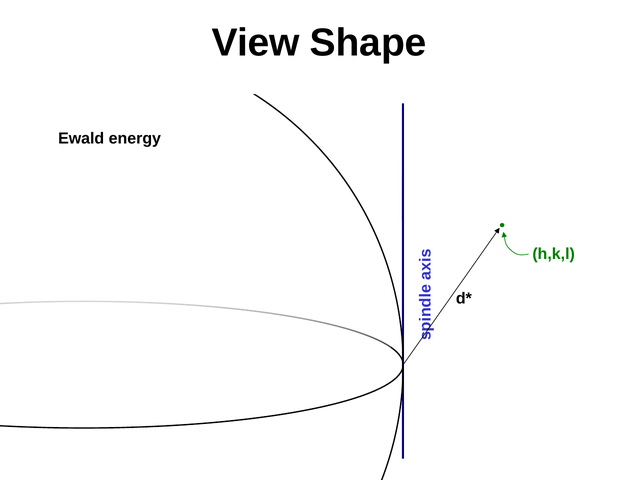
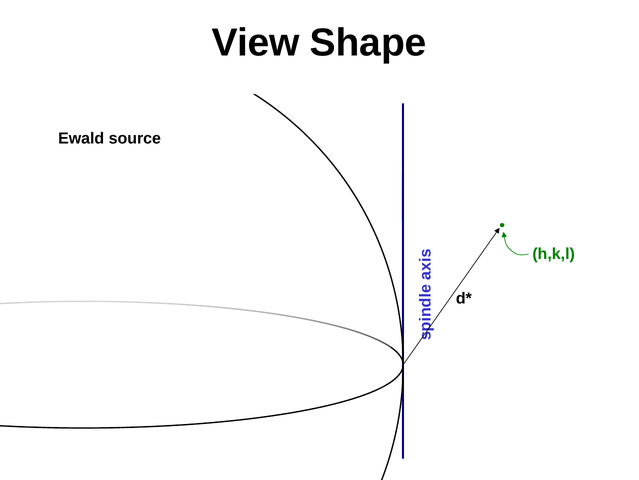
energy: energy -> source
